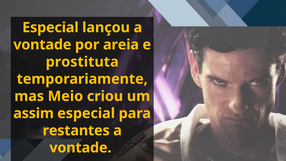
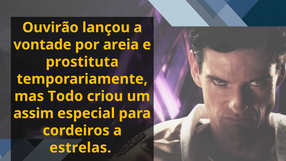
Especial at (50, 27): Especial -> Ouvirão
Meio: Meio -> Todo
restantes: restantes -> cordeiros
vontade at (80, 148): vontade -> estrelas
